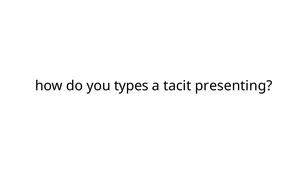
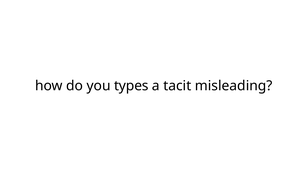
presenting: presenting -> misleading
